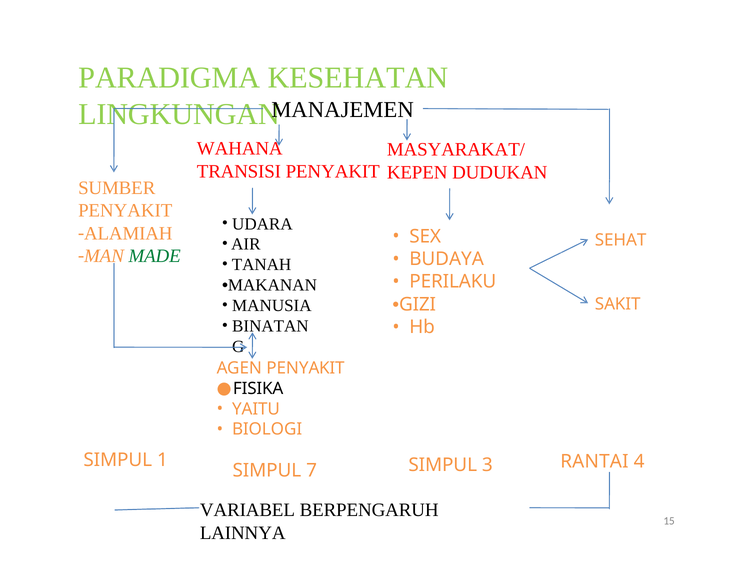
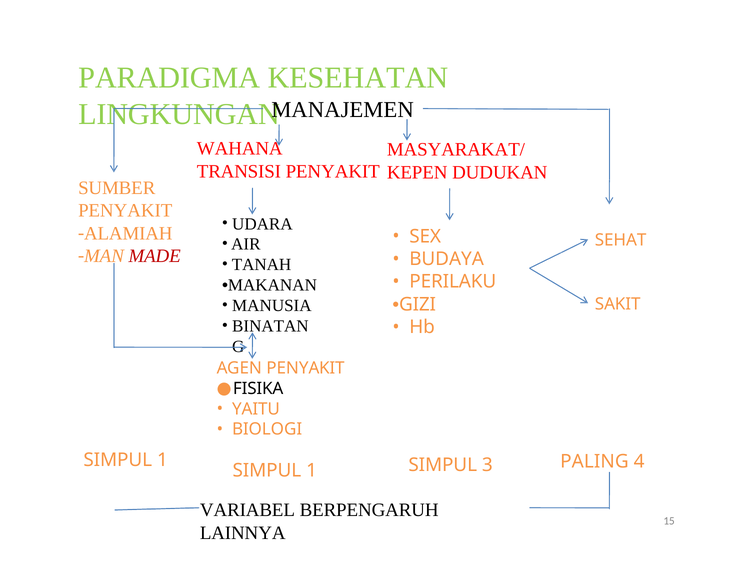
MADE colour: green -> red
7 at (312, 471): 7 -> 1
RANTAI: RANTAI -> PALING
